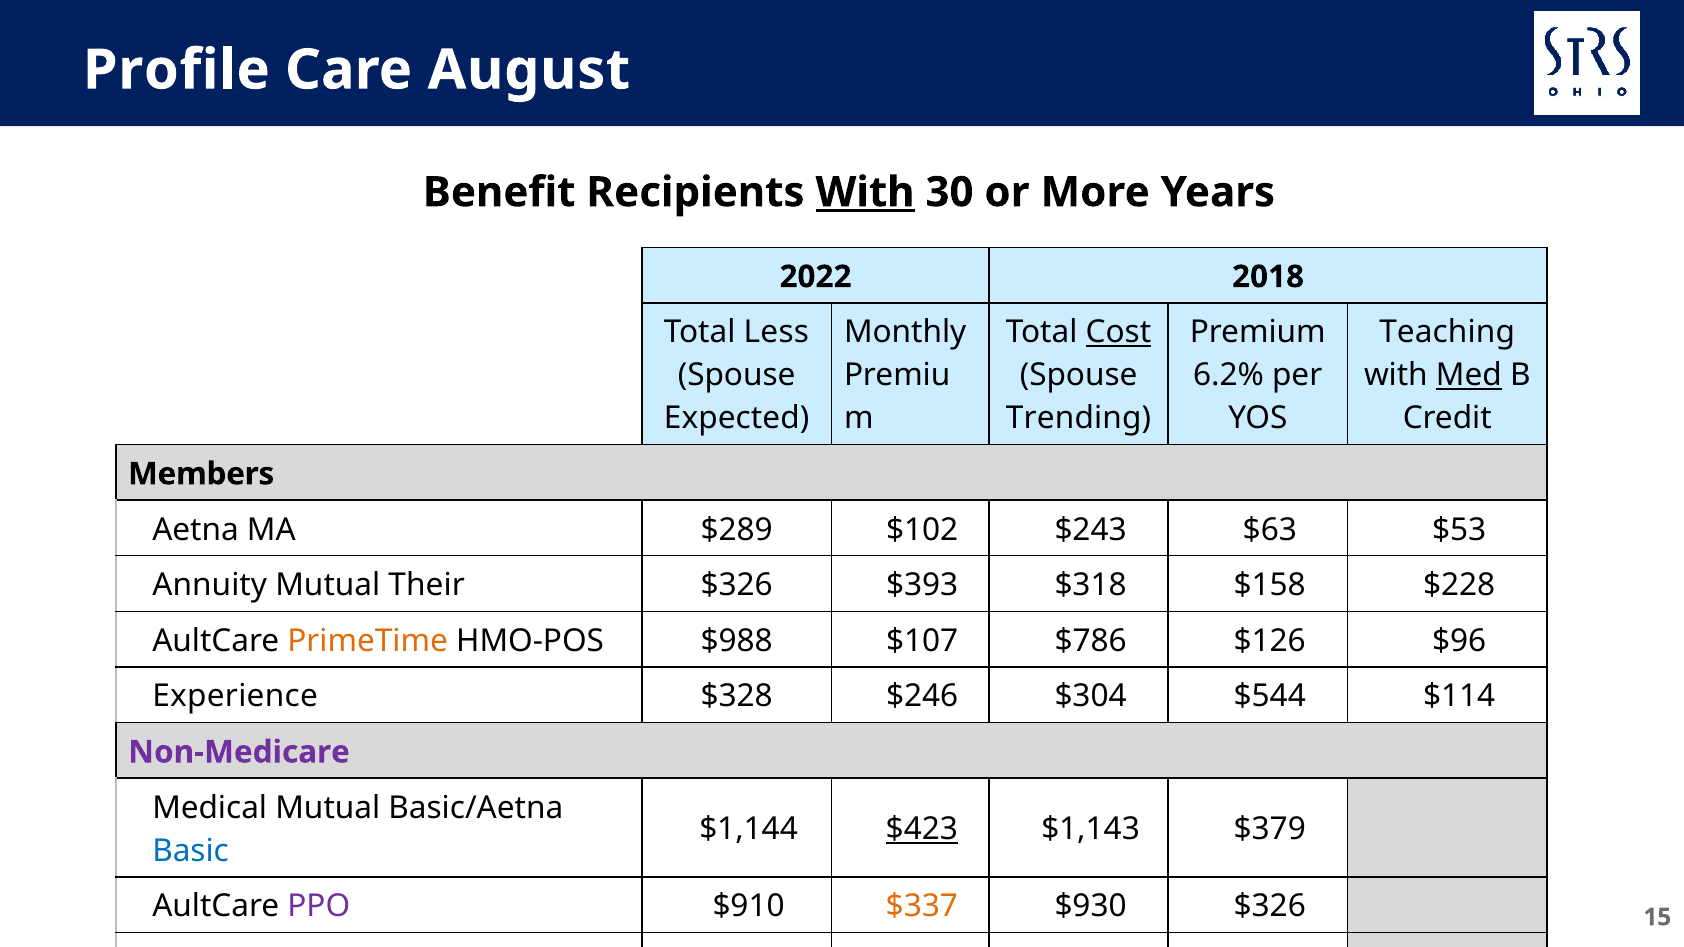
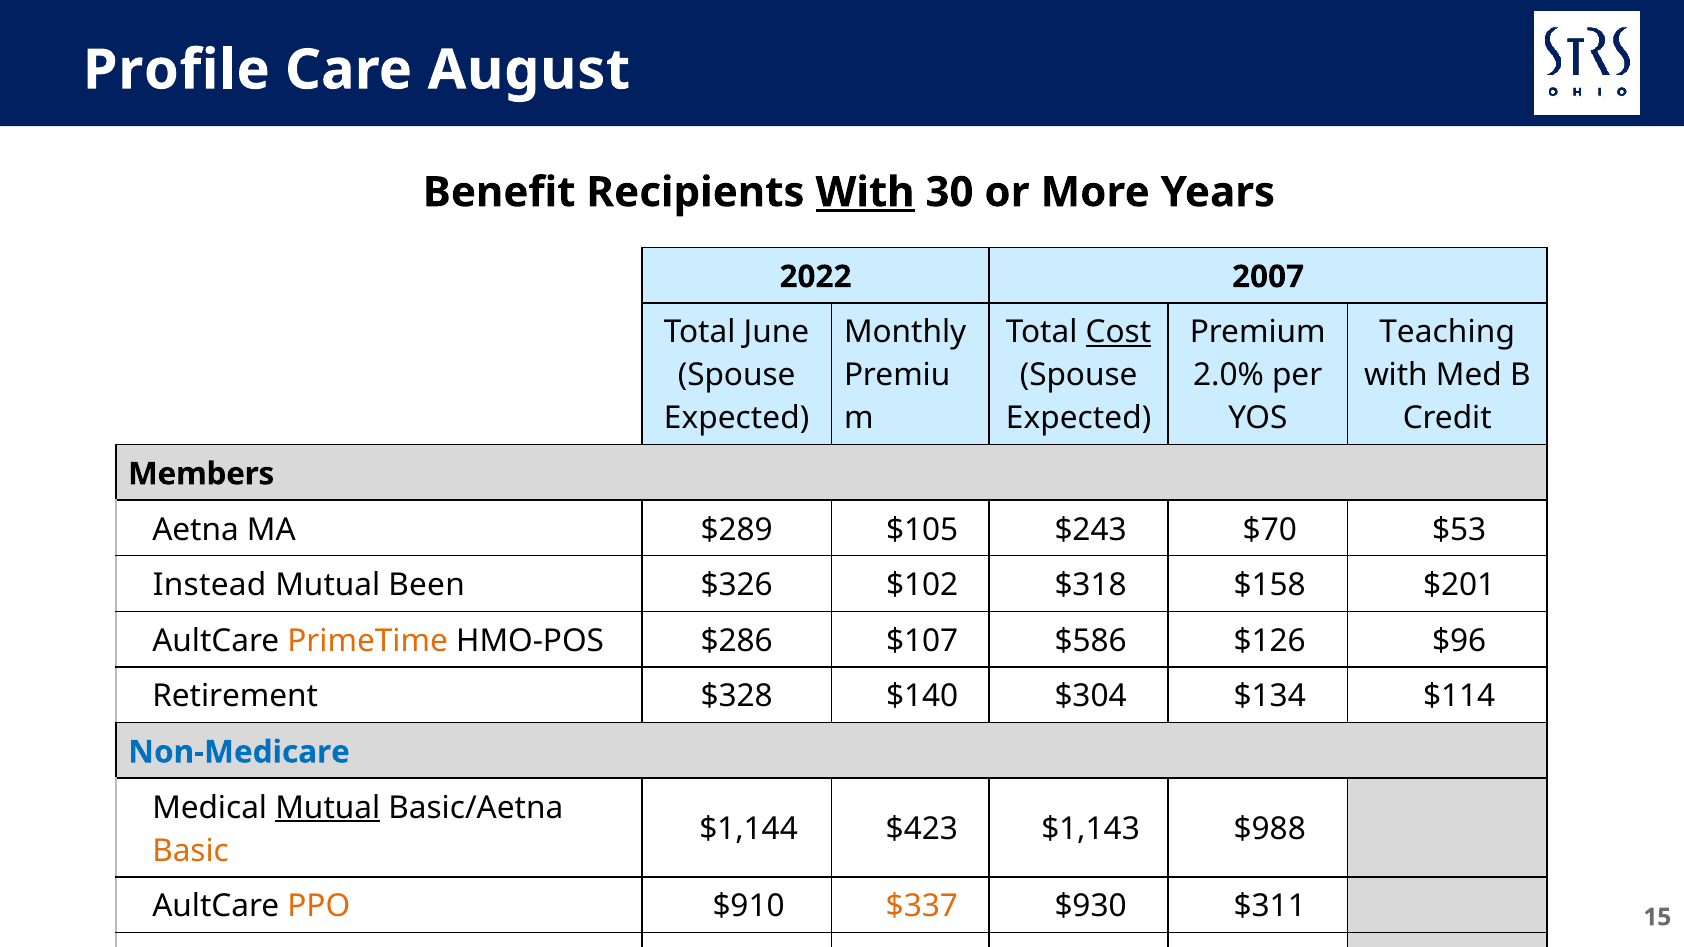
2018: 2018 -> 2007
Less: Less -> June
6.2%: 6.2% -> 2.0%
Med underline: present -> none
Trending at (1079, 418): Trending -> Expected
$102: $102 -> $105
$63: $63 -> $70
Annuity: Annuity -> Instead
Their: Their -> Been
$393: $393 -> $102
$228: $228 -> $201
$988: $988 -> $286
$786: $786 -> $586
Experience: Experience -> Retirement
$246: $246 -> $140
$544: $544 -> $134
Non-Medicare colour: purple -> blue
Mutual at (328, 808) underline: none -> present
$423 underline: present -> none
$379: $379 -> $988
Basic colour: blue -> orange
PPO colour: purple -> orange
$930 $326: $326 -> $311
